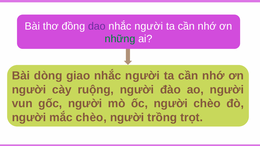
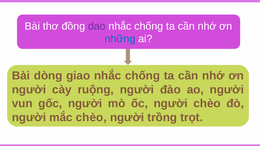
người at (149, 26): người -> chống
những colour: green -> blue
giao nhắc người: người -> chống
